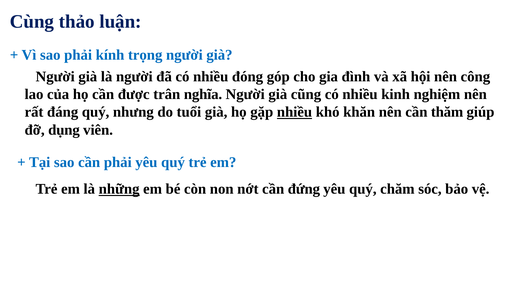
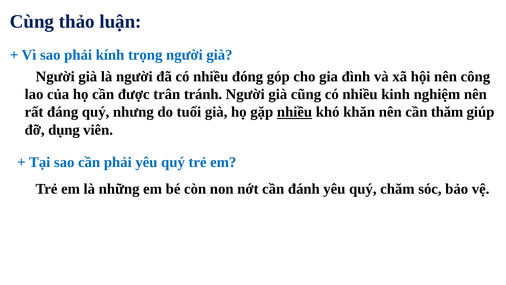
nghĩa: nghĩa -> tránh
những underline: present -> none
đứng: đứng -> đánh
